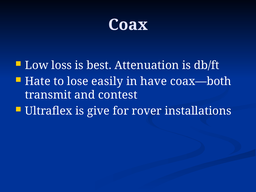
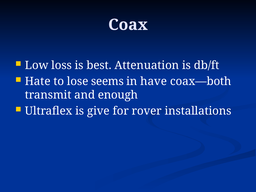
easily: easily -> seems
contest: contest -> enough
